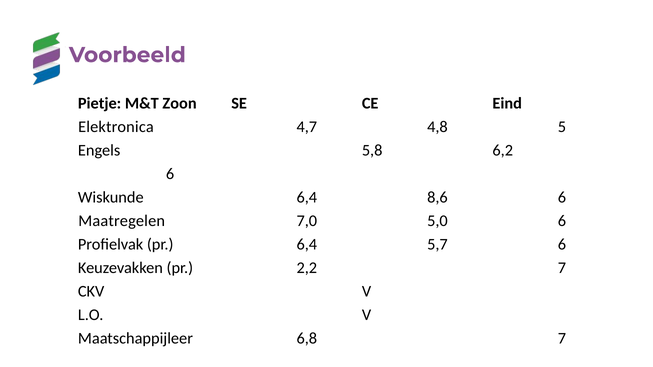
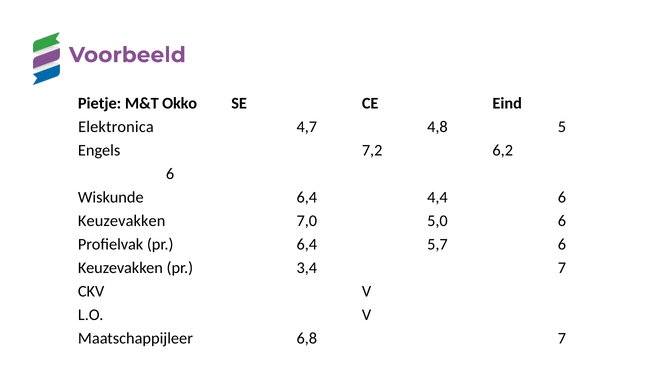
Zoon: Zoon -> Okko
5,8: 5,8 -> 7,2
8,6: 8,6 -> 4,4
Maatregelen at (122, 221): Maatregelen -> Keuzevakken
2,2: 2,2 -> 3,4
